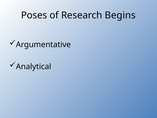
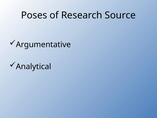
Begins: Begins -> Source
